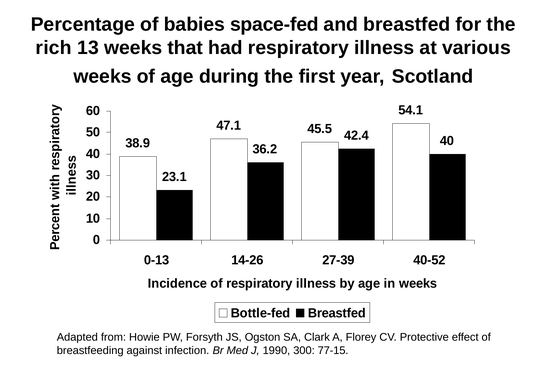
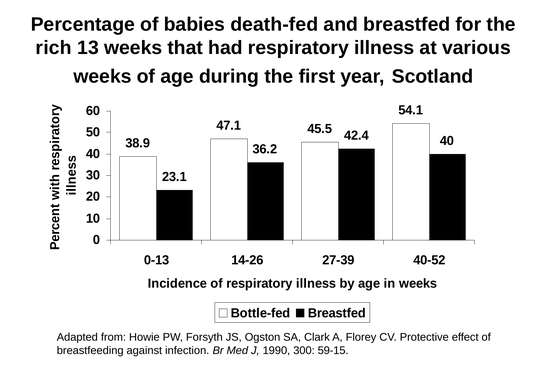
space-fed: space-fed -> death-fed
77-15: 77-15 -> 59-15
